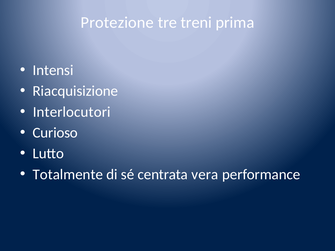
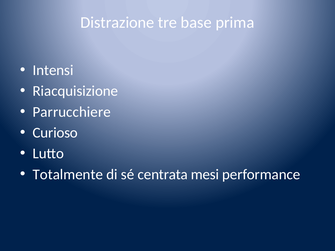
Protezione: Protezione -> Distrazione
treni: treni -> base
Interlocutori: Interlocutori -> Parrucchiere
vera: vera -> mesi
